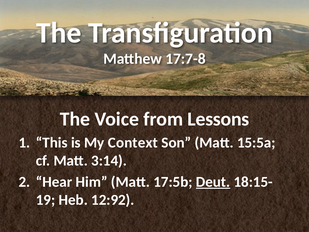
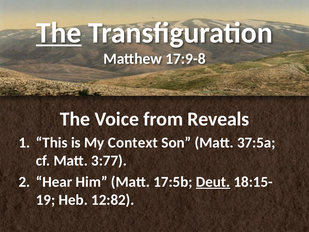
The at (59, 33) underline: none -> present
17:7-8: 17:7-8 -> 17:9-8
Lessons: Lessons -> Reveals
15:5a: 15:5a -> 37:5a
3:14: 3:14 -> 3:77
12:92: 12:92 -> 12:82
